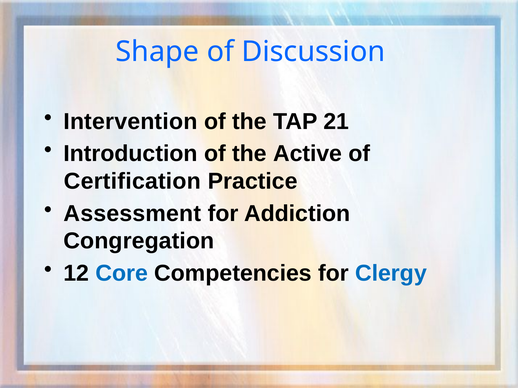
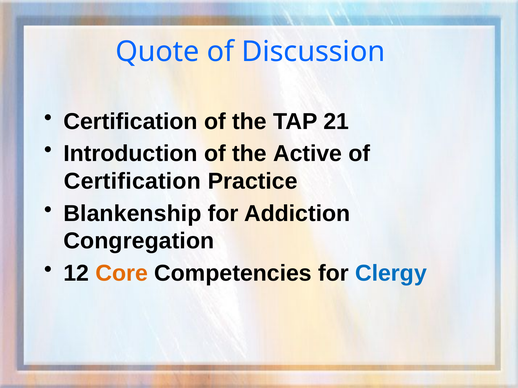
Shape: Shape -> Quote
Intervention at (130, 122): Intervention -> Certification
Assessment: Assessment -> Blankenship
Core colour: blue -> orange
